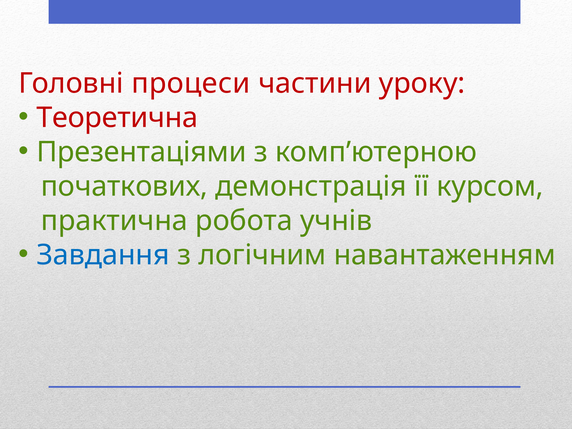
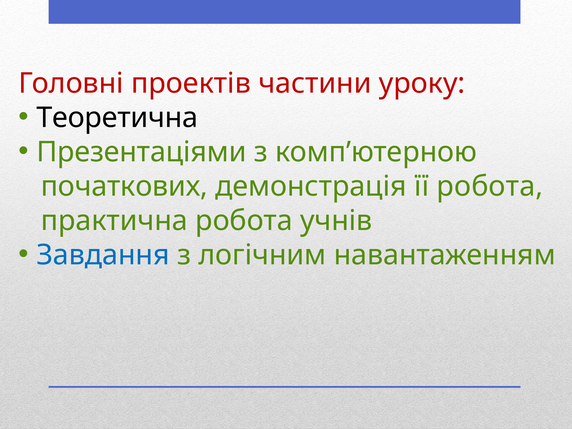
процеси: процеси -> проектів
Теоретична colour: red -> black
її курсом: курсом -> робота
